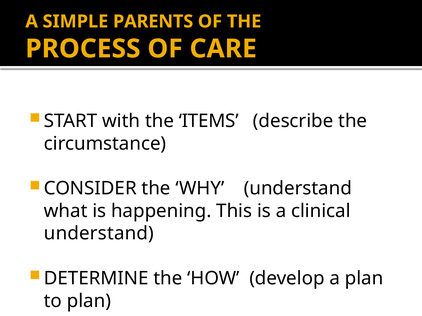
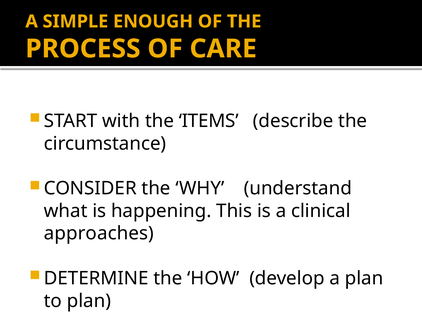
PARENTS: PARENTS -> ENOUGH
understand at (99, 234): understand -> approaches
